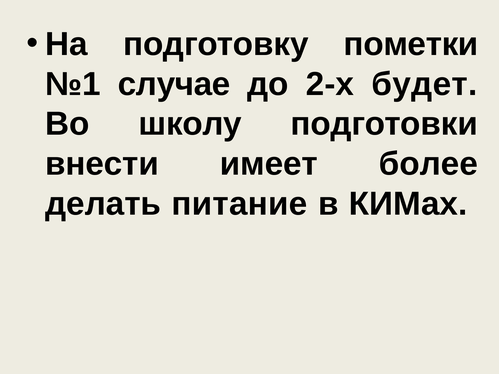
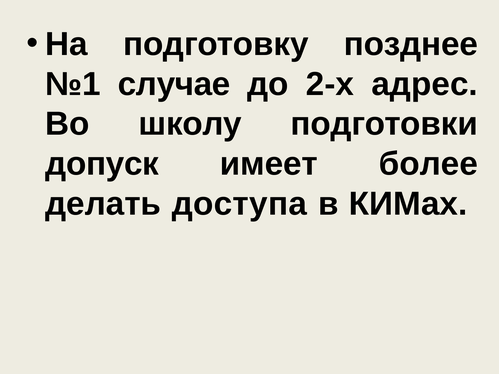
пометки: пометки -> позднее
будет: будет -> адрес
внести: внести -> допуск
питание: питание -> доступа
